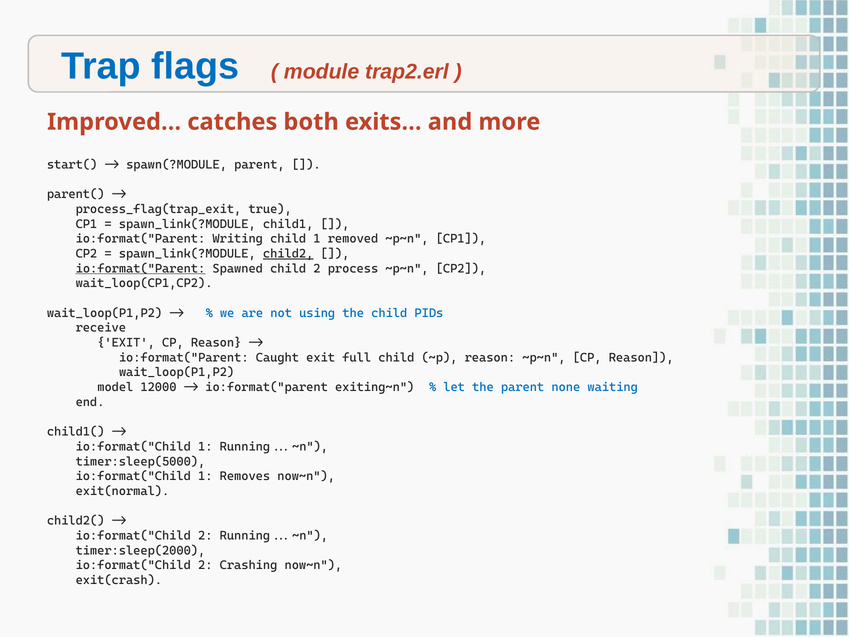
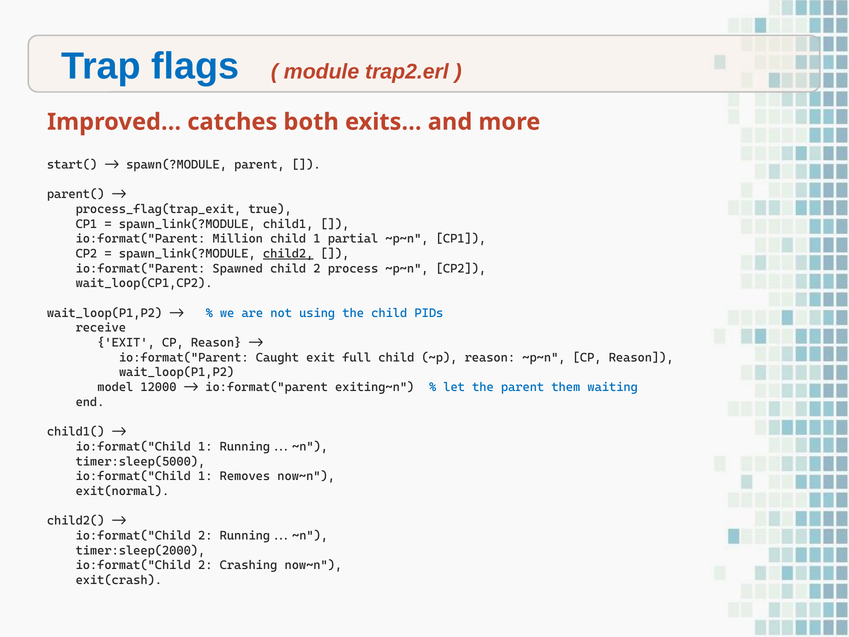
Writing: Writing -> Million
removed: removed -> partial
io:format("Parent at (141, 268) underline: present -> none
none: none -> them
